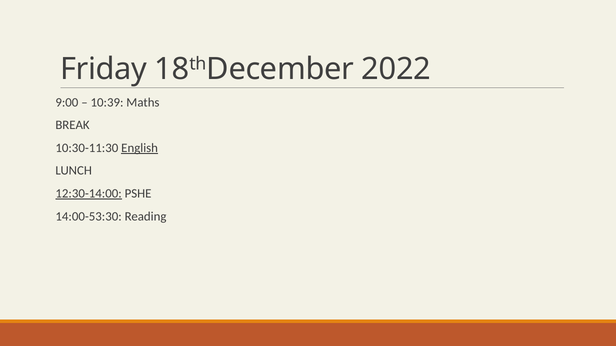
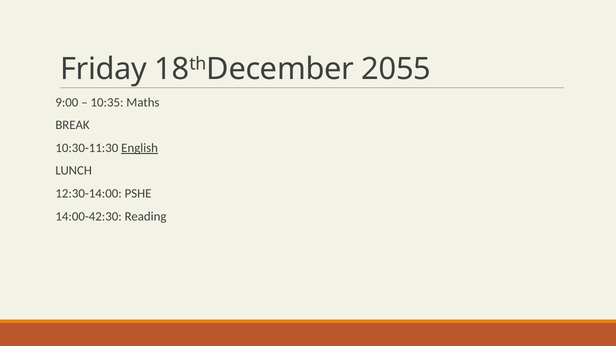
2022: 2022 -> 2055
10:39: 10:39 -> 10:35
12:30-14:00 underline: present -> none
14:00-53:30: 14:00-53:30 -> 14:00-42:30
